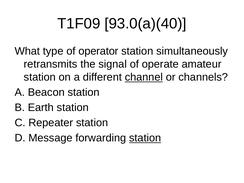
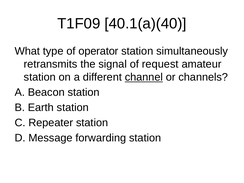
93.0(a)(40: 93.0(a)(40 -> 40.1(a)(40
operate: operate -> request
station at (145, 138) underline: present -> none
